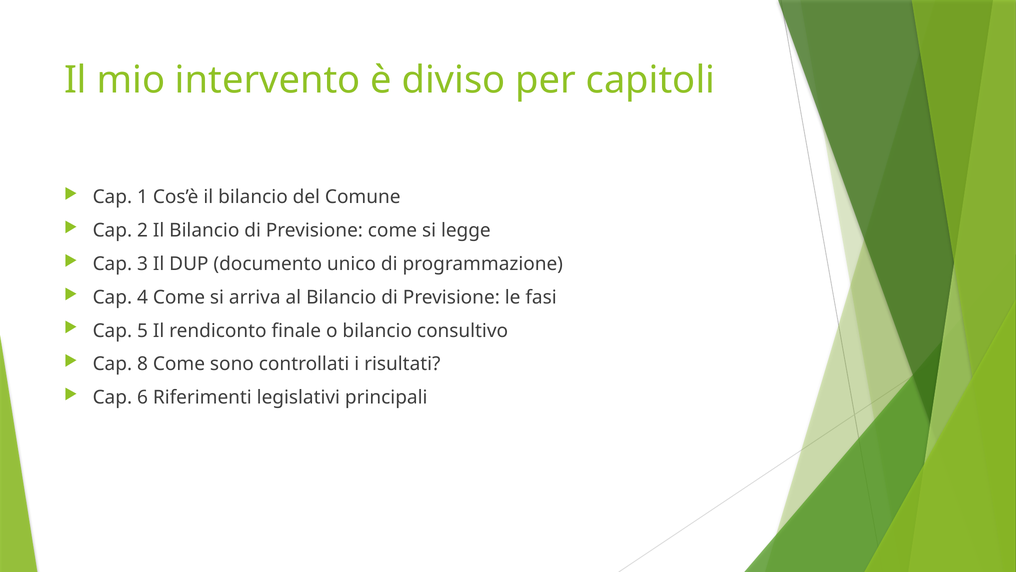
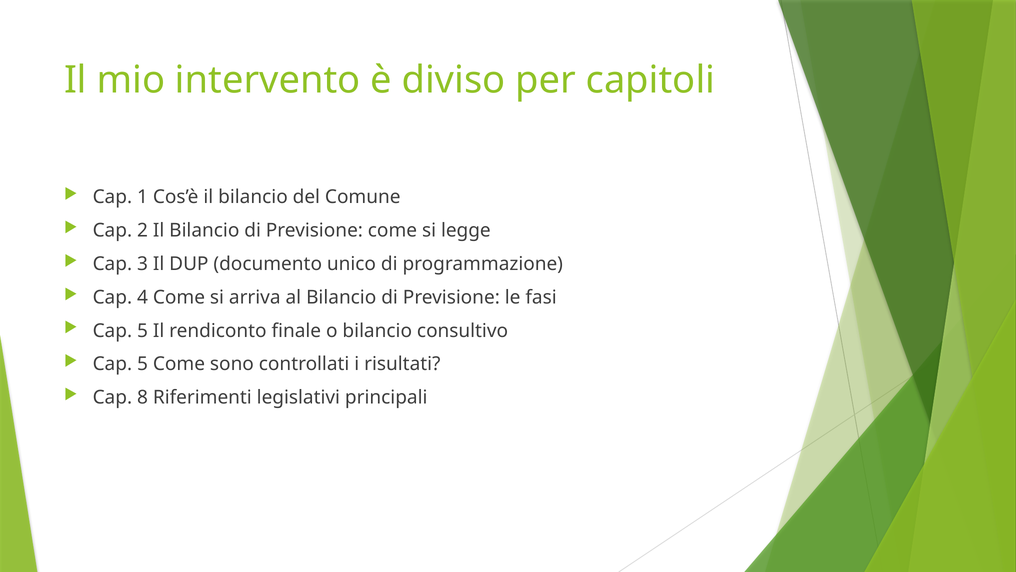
8 at (143, 364): 8 -> 5
6: 6 -> 8
